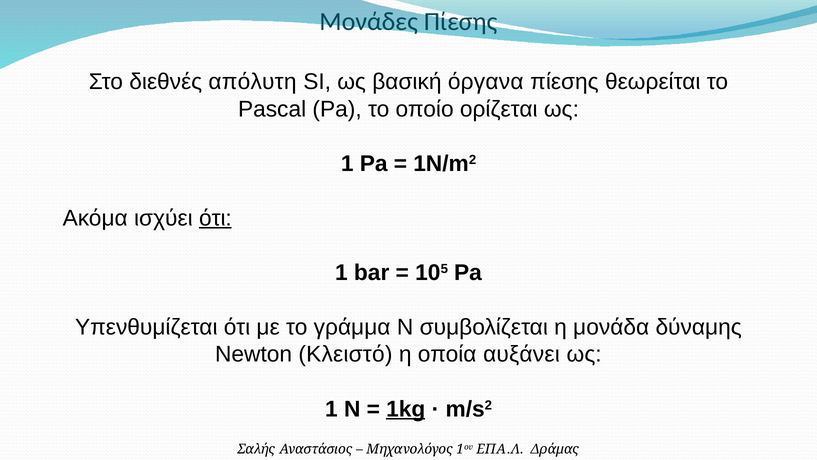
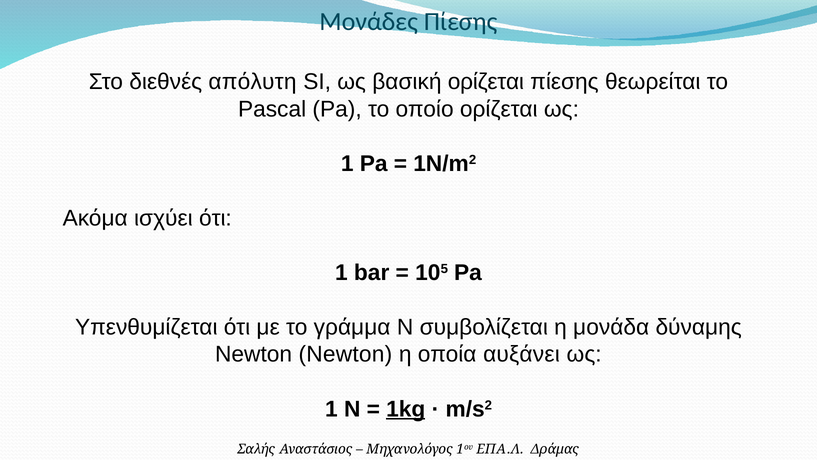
βασική όργανα: όργανα -> ορίζεται
ότι at (215, 218) underline: present -> none
Newton Κλειστό: Κλειστό -> Newton
